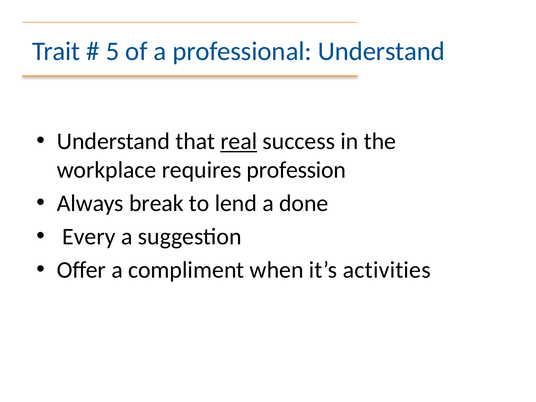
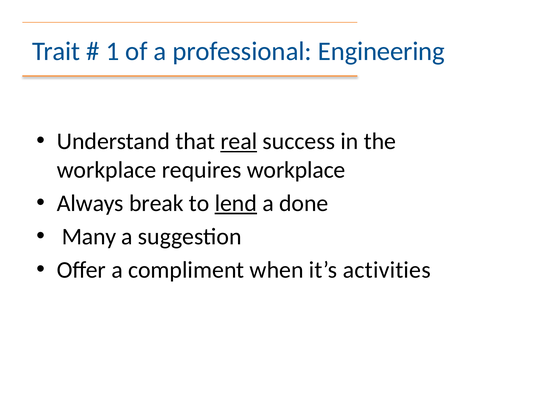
5: 5 -> 1
professional Understand: Understand -> Engineering
requires profession: profession -> workplace
lend underline: none -> present
Every: Every -> Many
